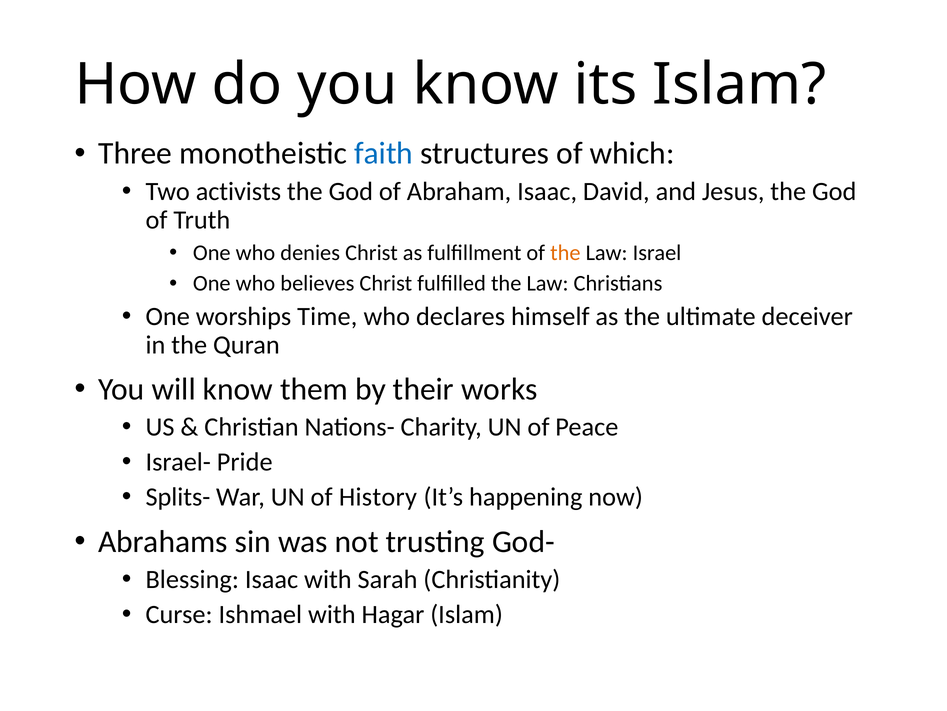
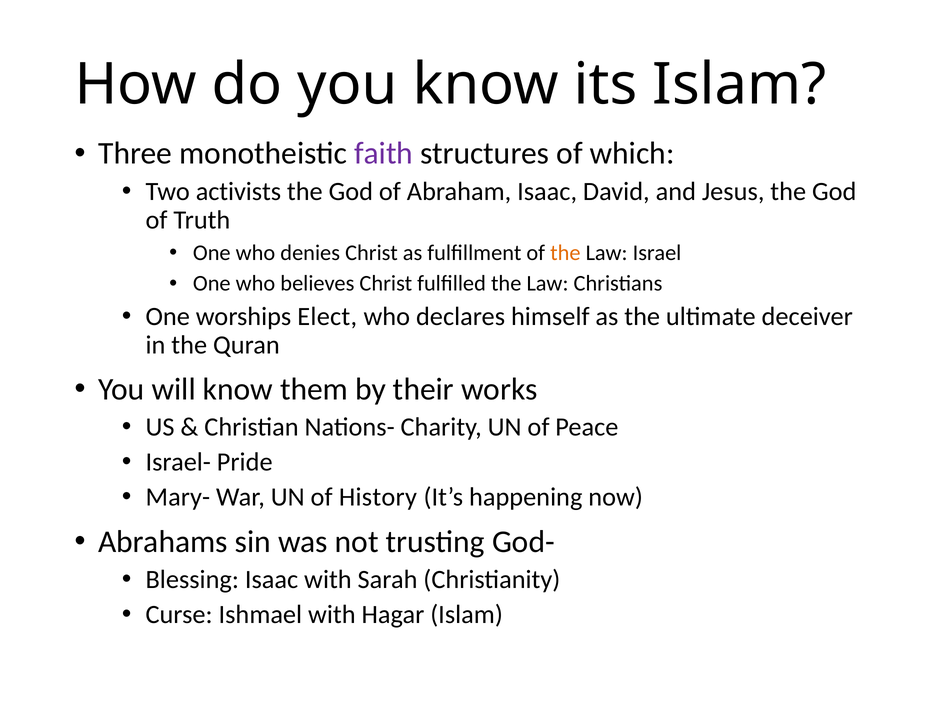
faith colour: blue -> purple
Time: Time -> Elect
Splits-: Splits- -> Mary-
